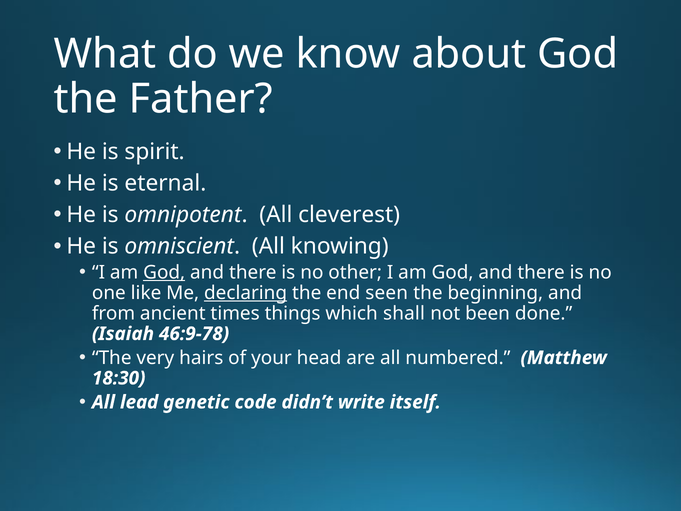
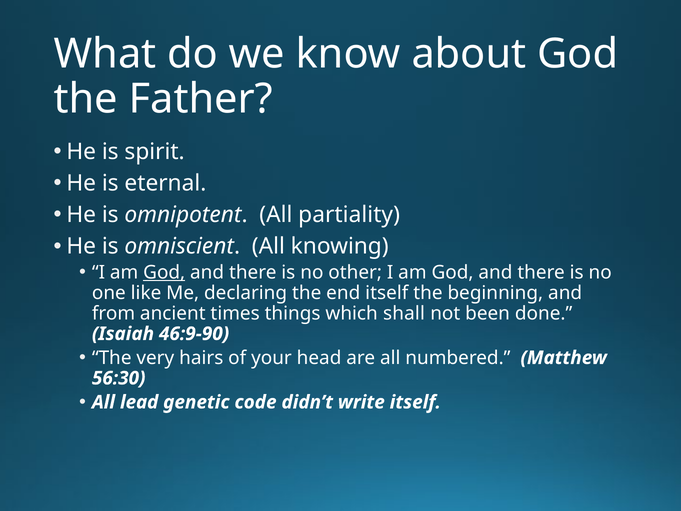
cleverest: cleverest -> partiality
declaring underline: present -> none
end seen: seen -> itself
46:9-78: 46:9-78 -> 46:9-90
18:30: 18:30 -> 56:30
